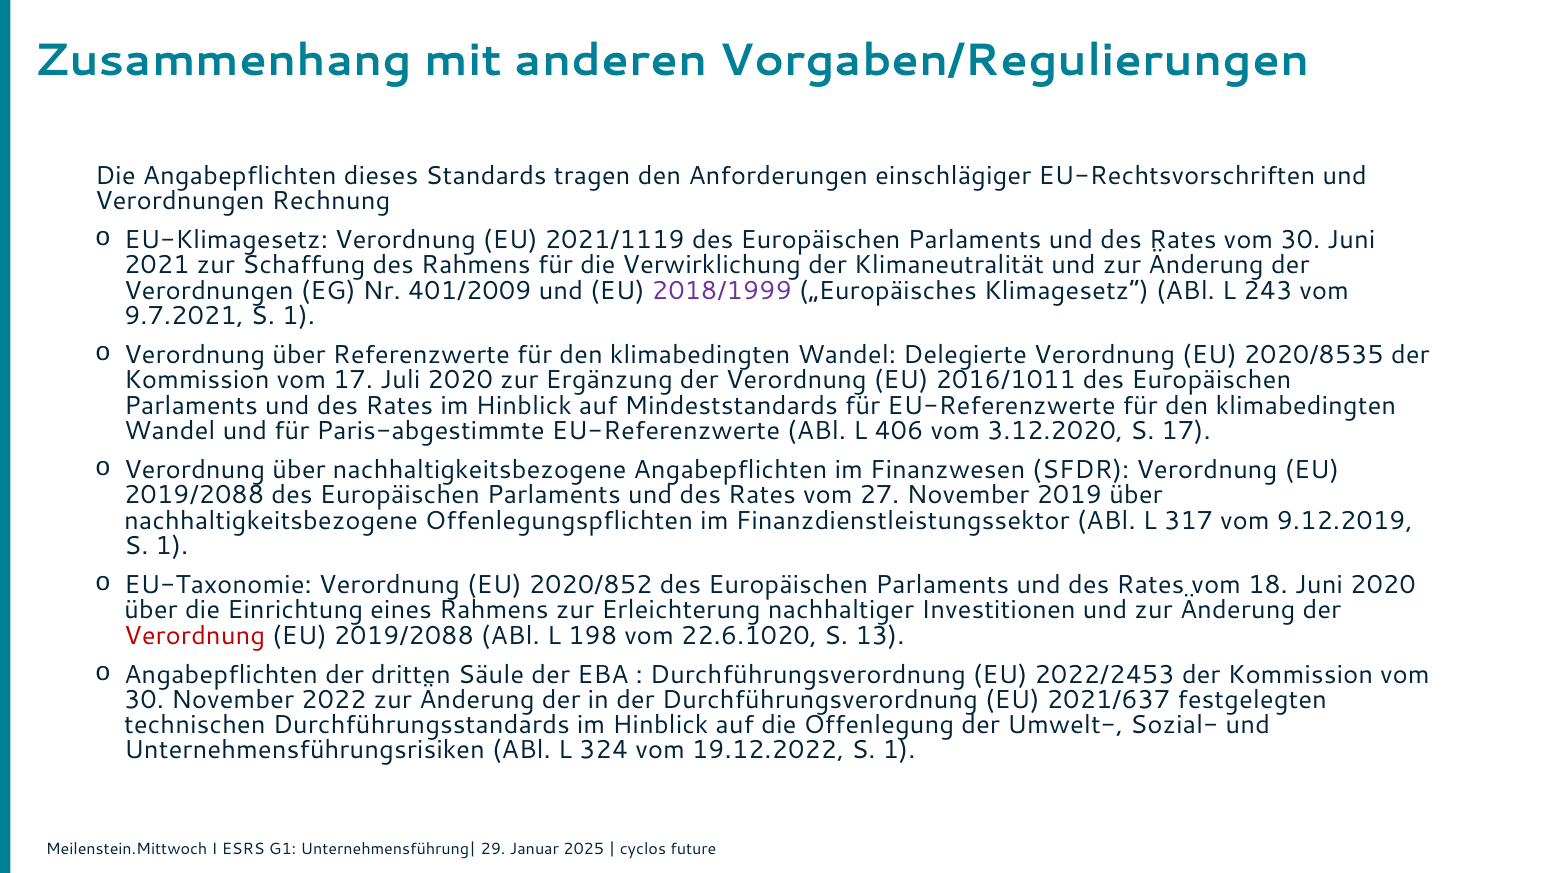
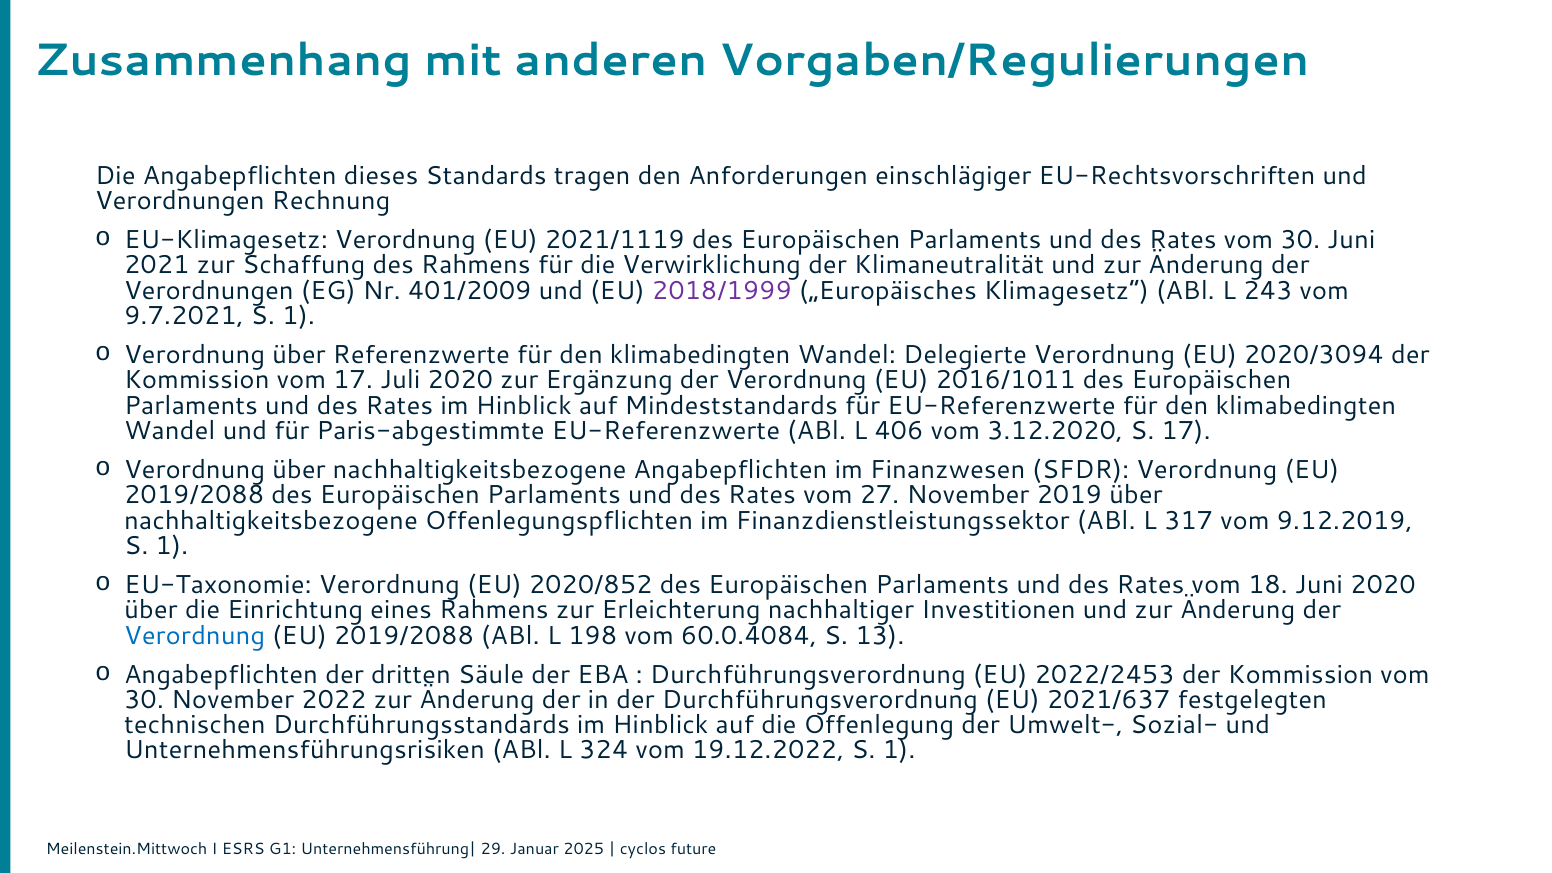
2020/8535: 2020/8535 -> 2020/3094
Verordnung at (195, 635) colour: red -> blue
22.6.1020: 22.6.1020 -> 60.0.4084
